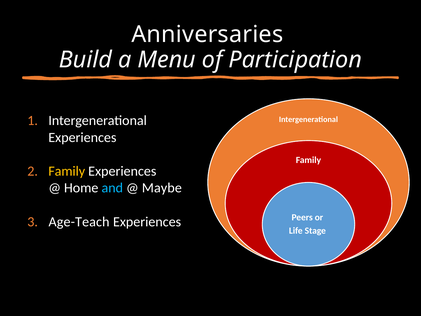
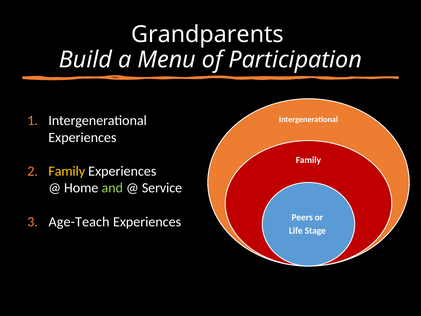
Anniversaries: Anniversaries -> Grandparents
and colour: light blue -> light green
Maybe: Maybe -> Service
